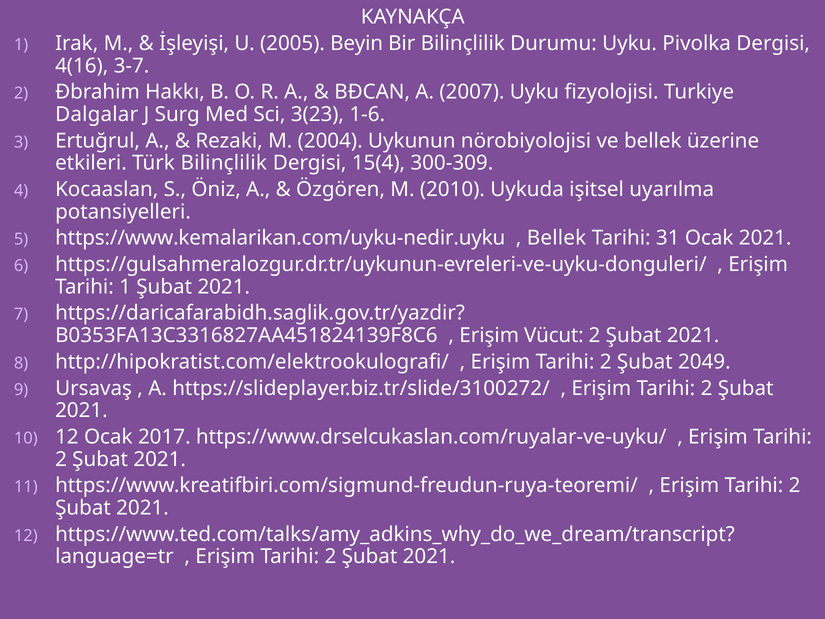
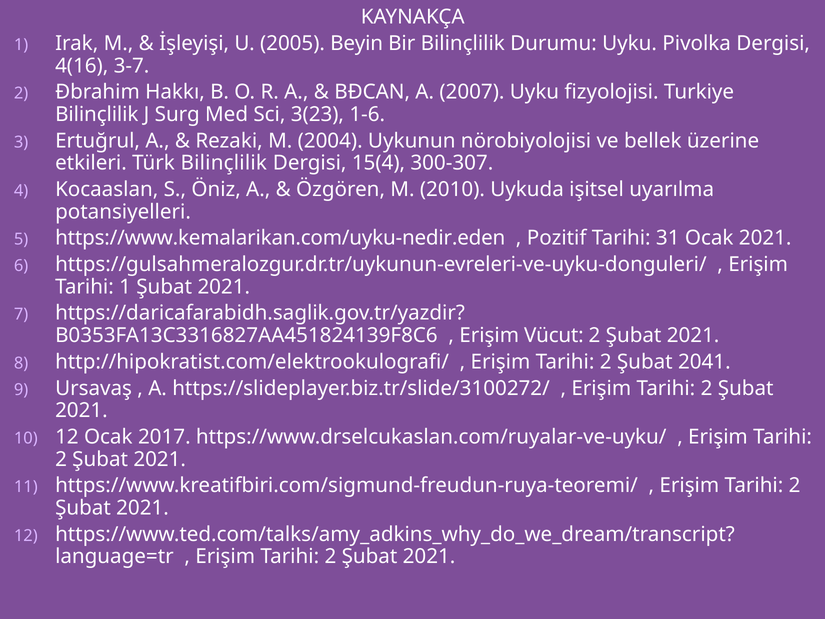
Dalgalar at (97, 114): Dalgalar -> Bilinçlilik
300-309: 300-309 -> 300-307
https://www.kemalarikan.com/uyku-nedir.uyku: https://www.kemalarikan.com/uyku-nedir.uyku -> https://www.kemalarikan.com/uyku-nedir.eden
Bellek at (557, 238): Bellek -> Pozitif
2049: 2049 -> 2041
